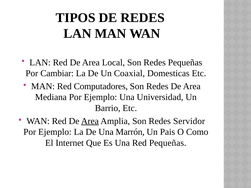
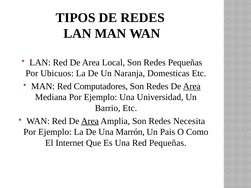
Cambiar: Cambiar -> Ubicuos
Coaxial: Coaxial -> Naranja
Area at (192, 86) underline: none -> present
Servidor: Servidor -> Necesita
